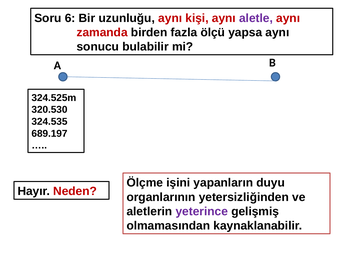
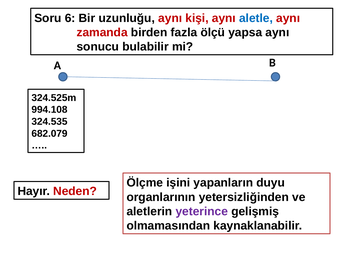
aletle colour: purple -> blue
320.530: 320.530 -> 994.108
689.197: 689.197 -> 682.079
